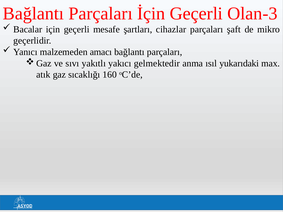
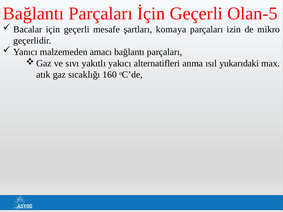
Olan-3: Olan-3 -> Olan-5
cihazlar: cihazlar -> komaya
şaft: şaft -> izin
gelmektedir: gelmektedir -> alternatifleri
